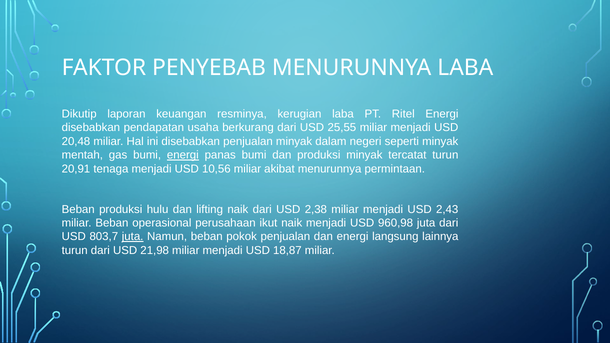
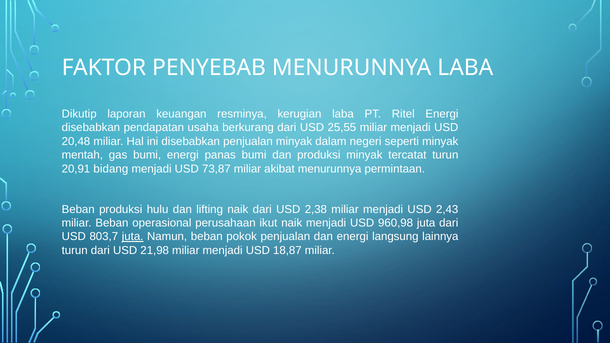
energi at (183, 155) underline: present -> none
tenaga: tenaga -> bidang
10,56: 10,56 -> 73,87
